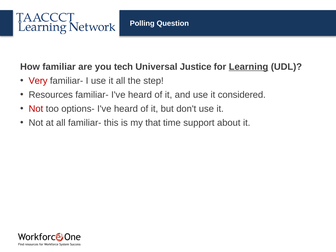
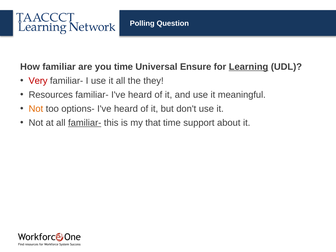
you tech: tech -> time
Justice: Justice -> Ensure
step: step -> they
considered: considered -> meaningful
Not at (36, 109) colour: red -> orange
familiar- at (85, 123) underline: none -> present
